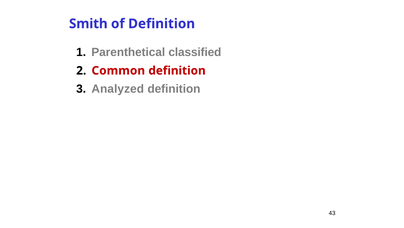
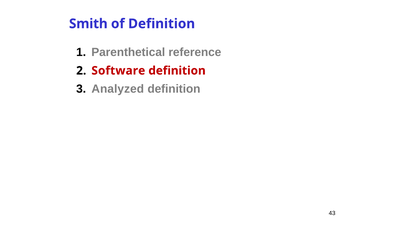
classified: classified -> reference
Common: Common -> Software
